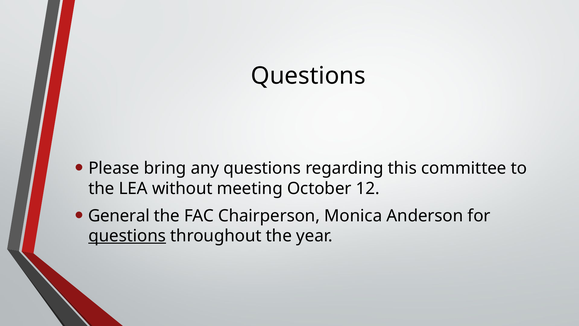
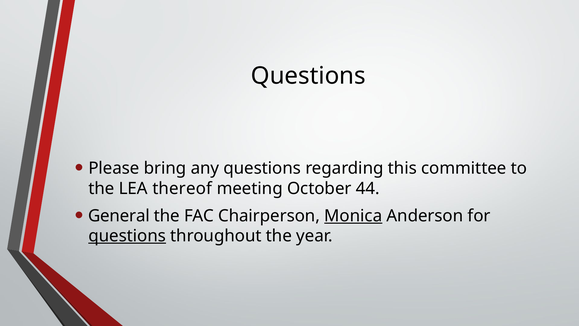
without: without -> thereof
12: 12 -> 44
Monica underline: none -> present
